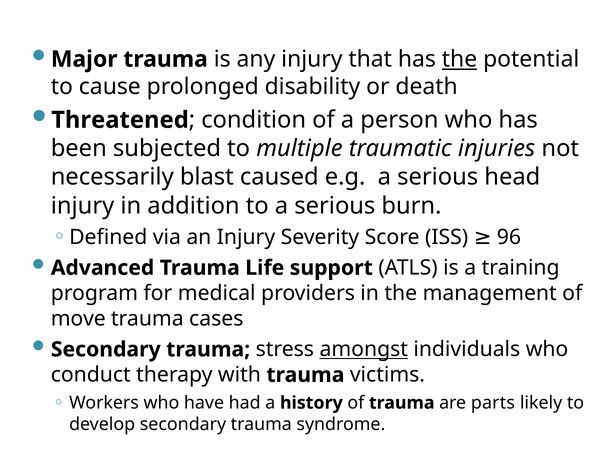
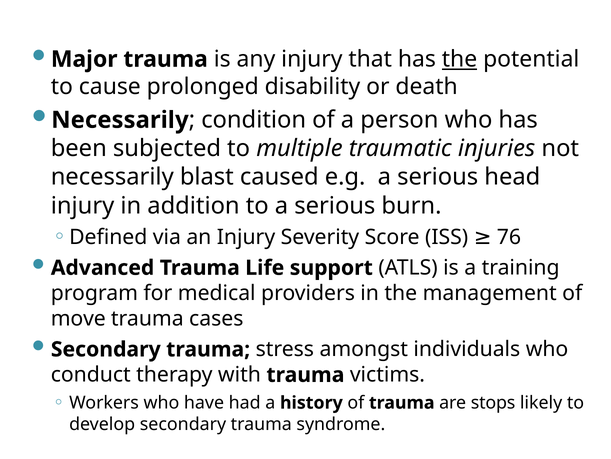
Threatened at (120, 120): Threatened -> Necessarily
96: 96 -> 76
amongst underline: present -> none
parts: parts -> stops
